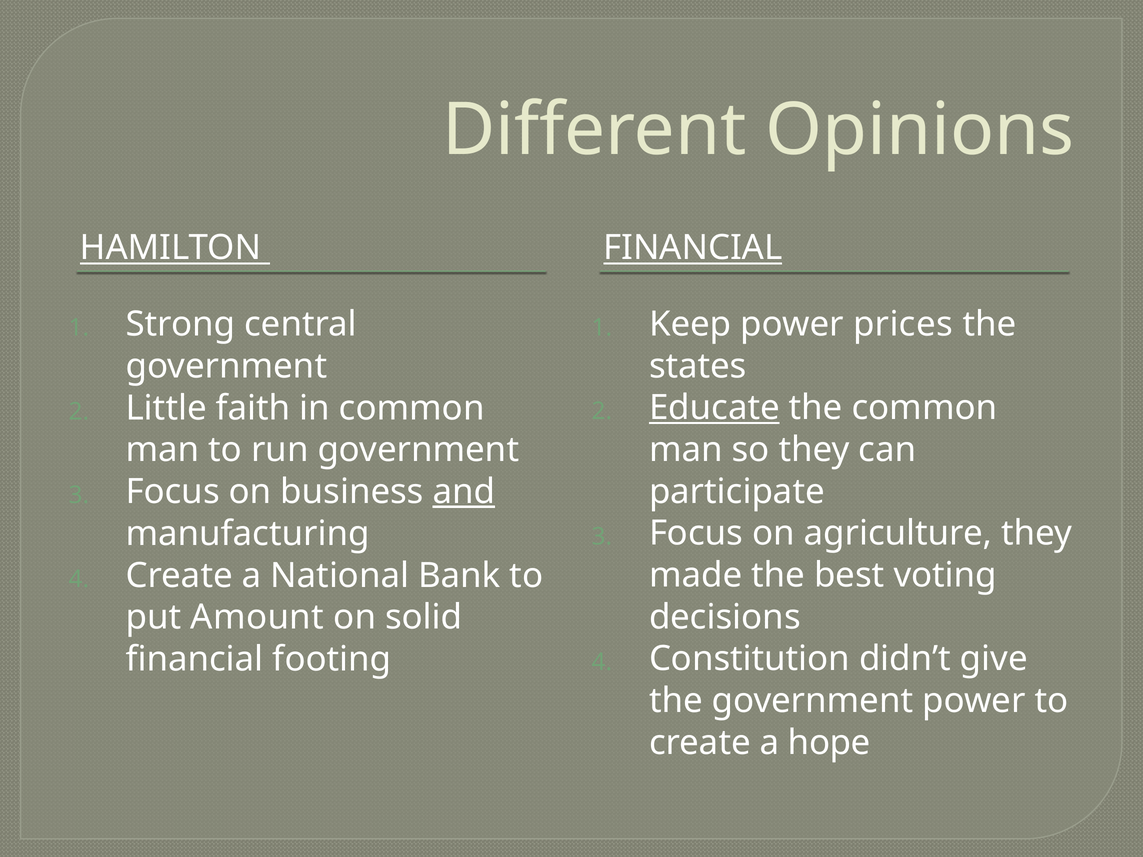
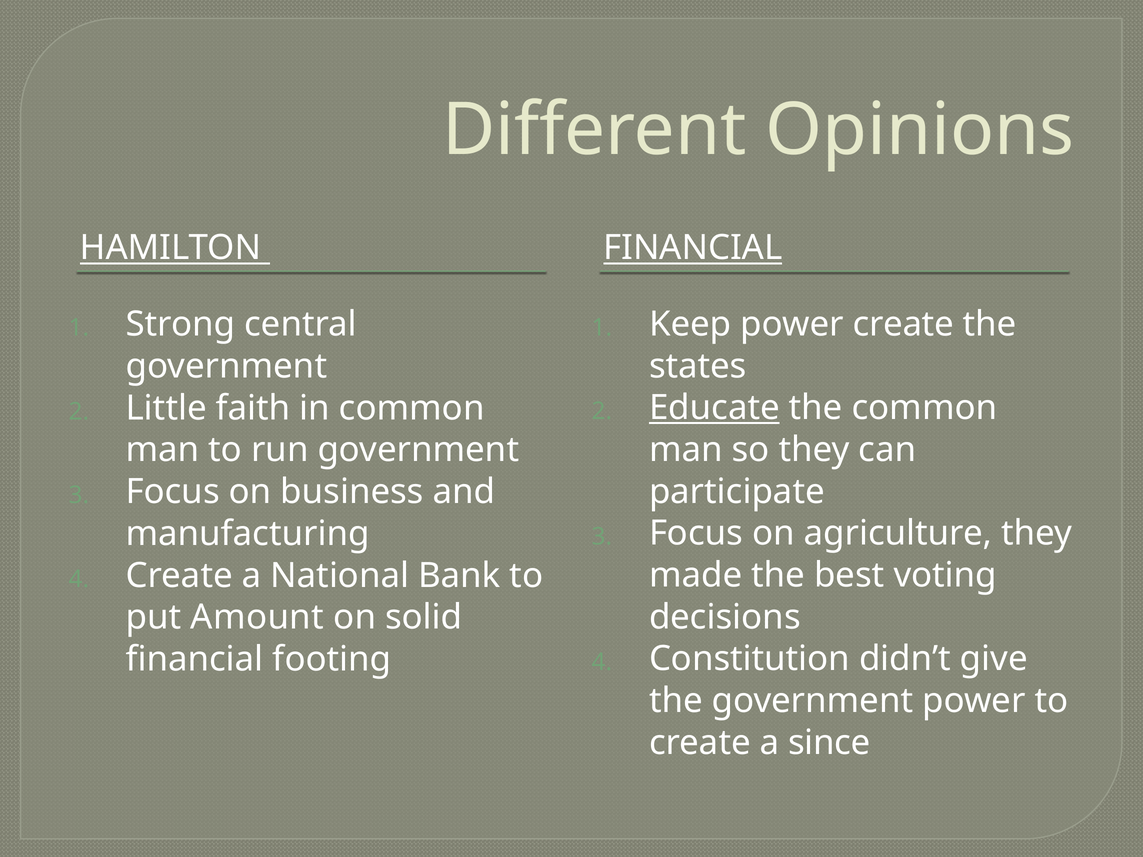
power prices: prices -> create
and underline: present -> none
hope: hope -> since
